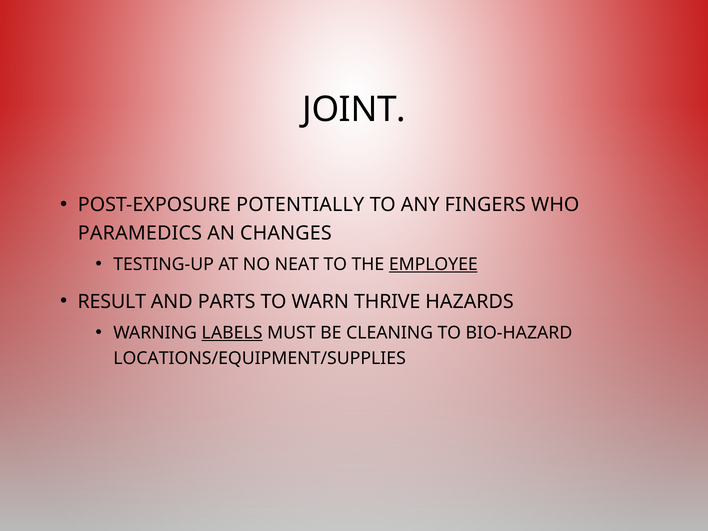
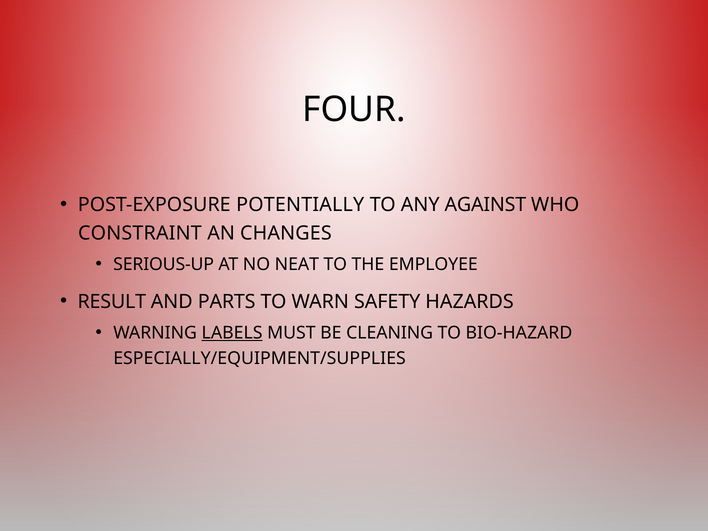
JOINT: JOINT -> FOUR
FINGERS: FINGERS -> AGAINST
PARAMEDICS: PARAMEDICS -> CONSTRAINT
TESTING-UP: TESTING-UP -> SERIOUS-UP
EMPLOYEE underline: present -> none
THRIVE: THRIVE -> SAFETY
LOCATIONS/EQUIPMENT/SUPPLIES: LOCATIONS/EQUIPMENT/SUPPLIES -> ESPECIALLY/EQUIPMENT/SUPPLIES
